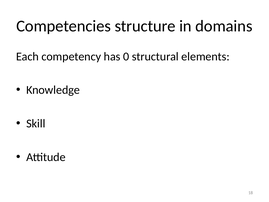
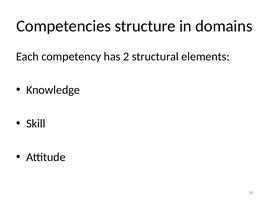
0: 0 -> 2
